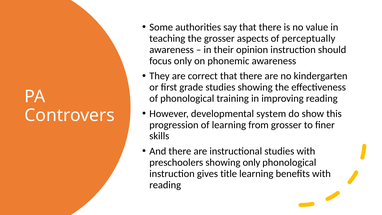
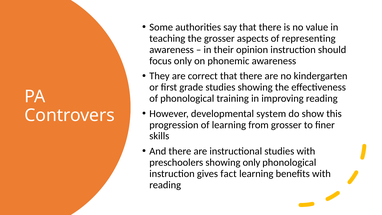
perceptually: perceptually -> representing
title: title -> fact
